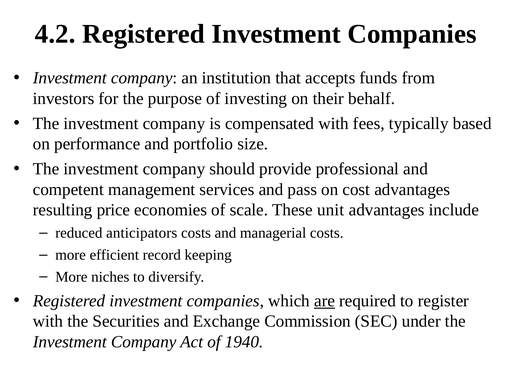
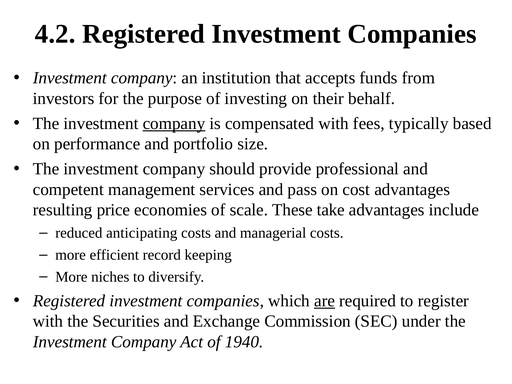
company at (174, 124) underline: none -> present
unit: unit -> take
anticipators: anticipators -> anticipating
